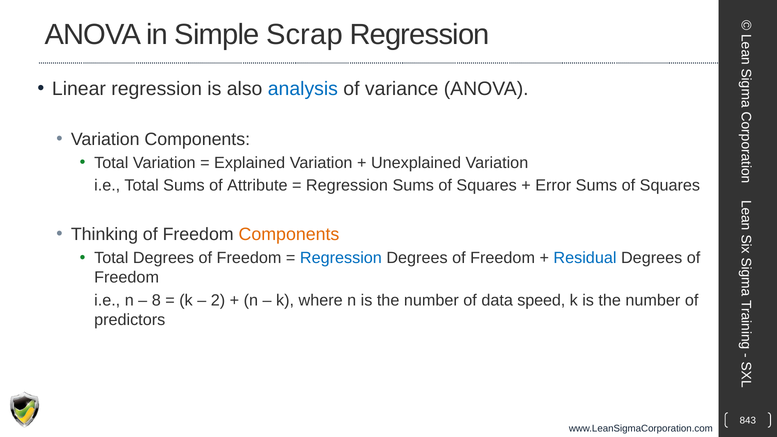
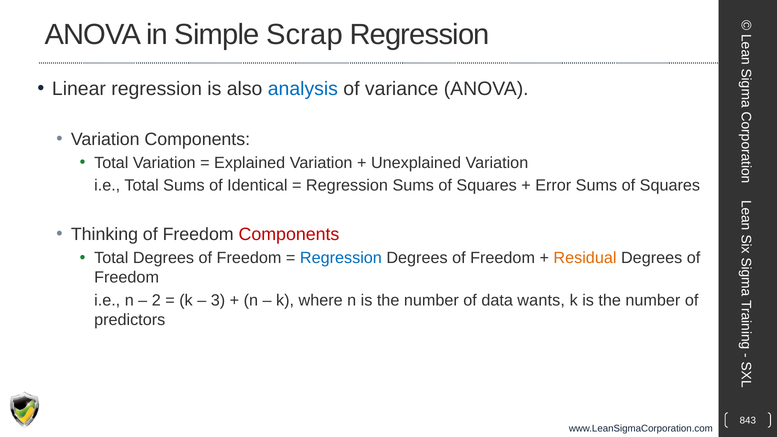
Attribute: Attribute -> Identical
Components at (289, 235) colour: orange -> red
Residual colour: blue -> orange
8: 8 -> 2
2: 2 -> 3
speed: speed -> wants
